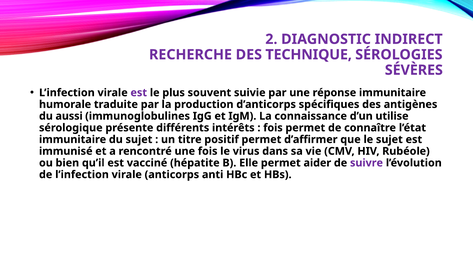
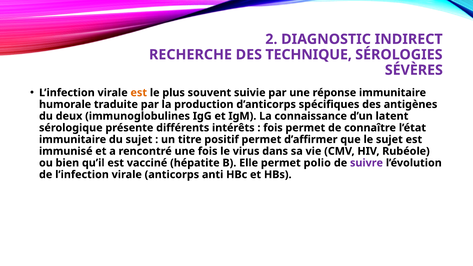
est at (139, 93) colour: purple -> orange
aussi: aussi -> deux
utilise: utilise -> latent
aider: aider -> polio
